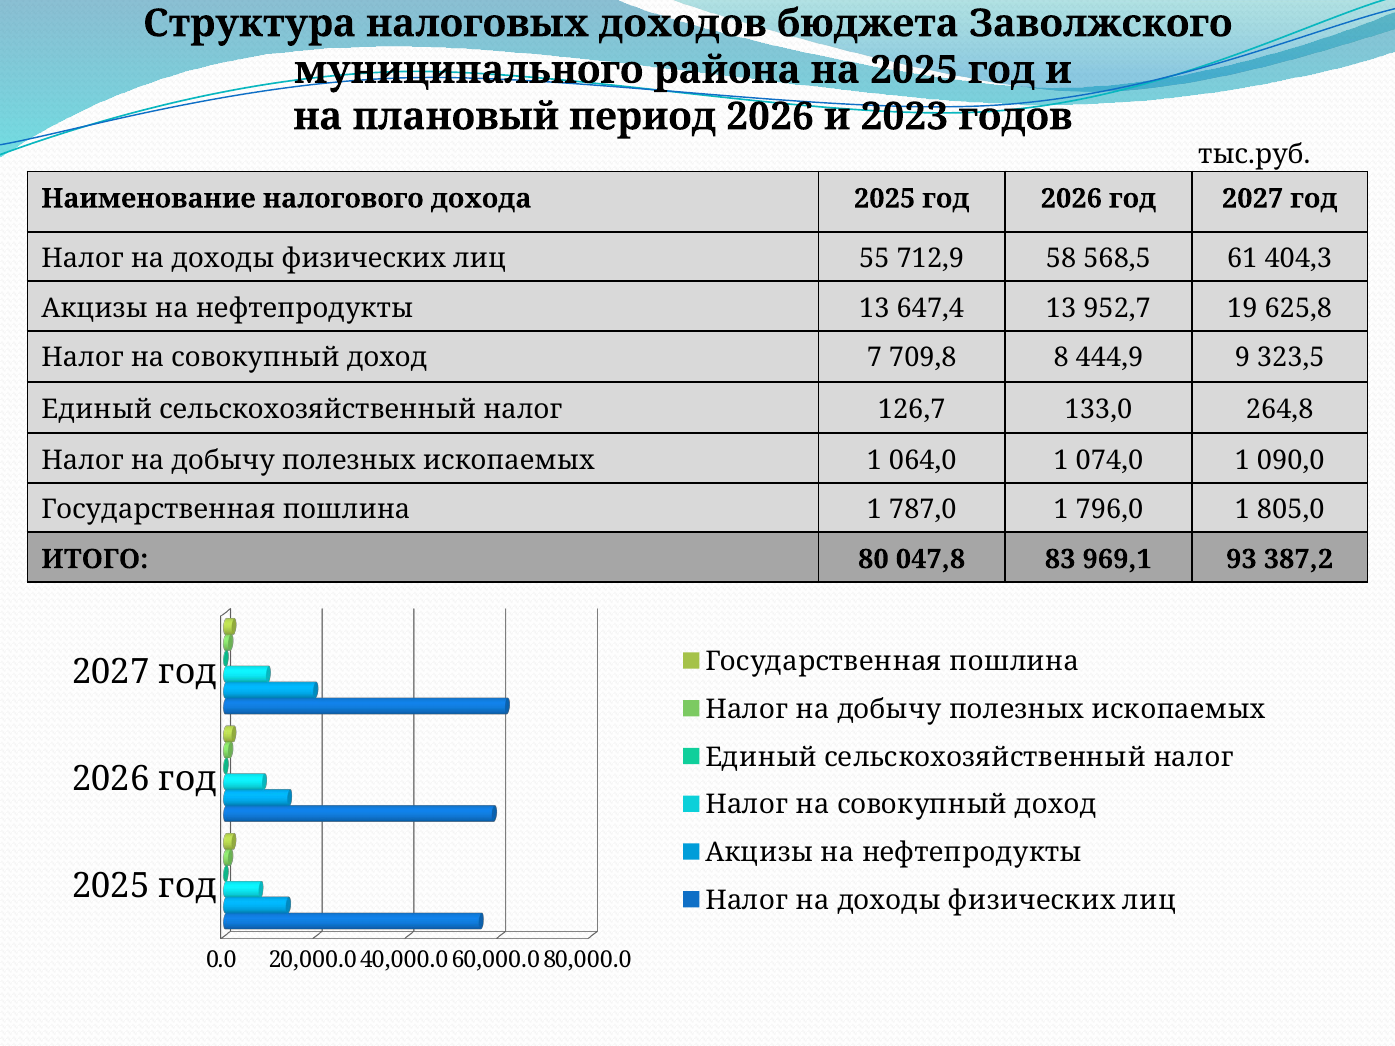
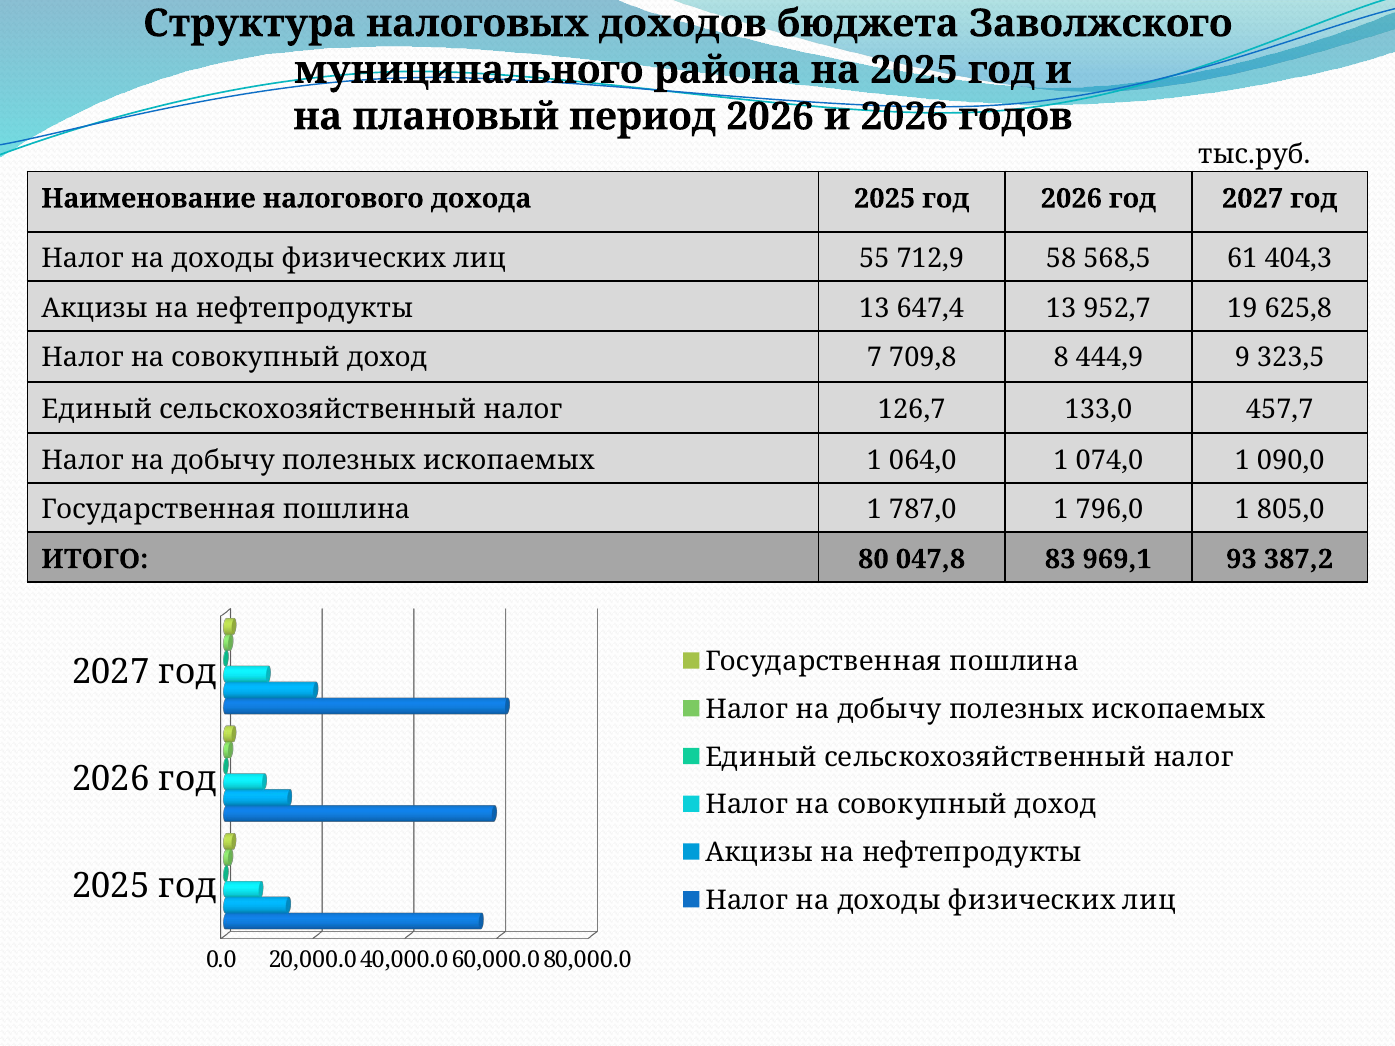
и 2023: 2023 -> 2026
264,8: 264,8 -> 457,7
